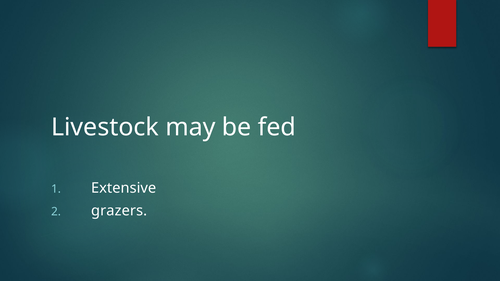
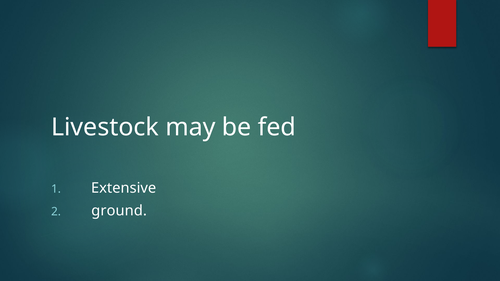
grazers: grazers -> ground
